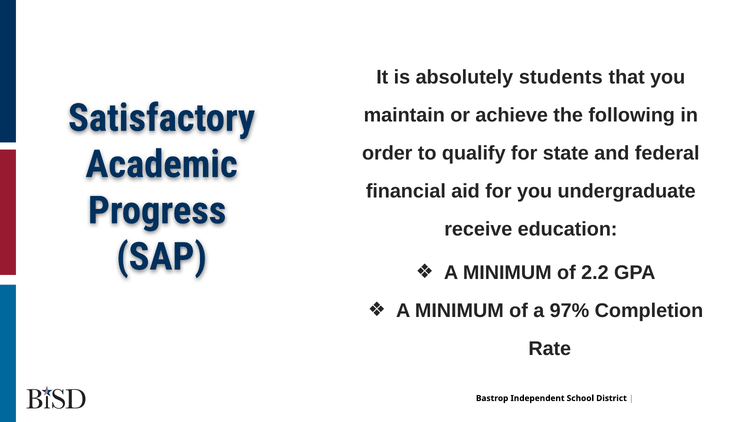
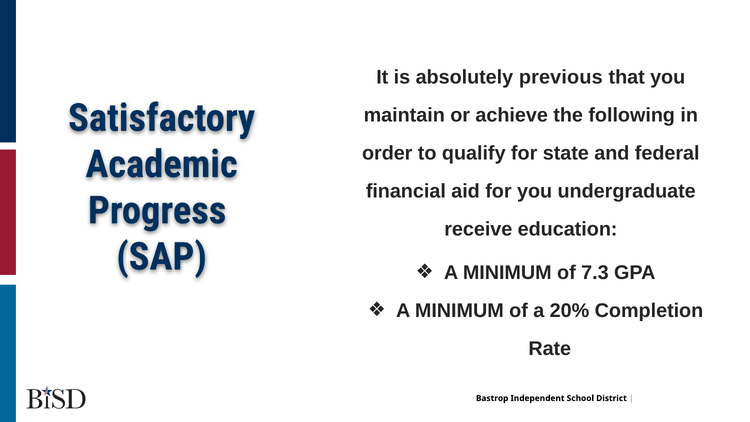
students: students -> previous
2.2: 2.2 -> 7.3
97%: 97% -> 20%
